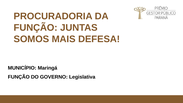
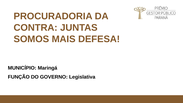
FUNÇÃO at (36, 28): FUNÇÃO -> CONTRA
